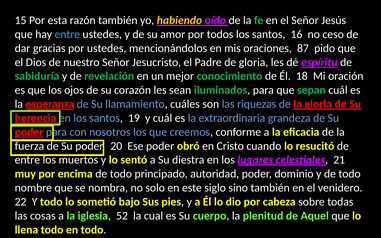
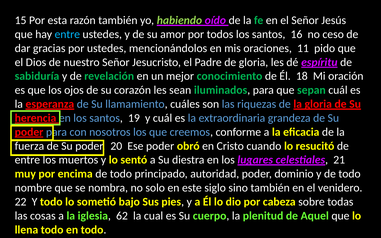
habiendo colour: yellow -> light green
87: 87 -> 11
52: 52 -> 62
